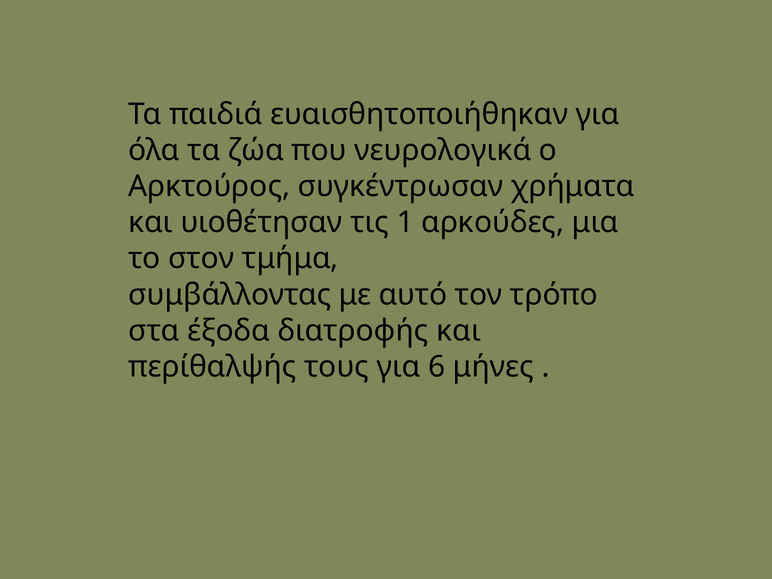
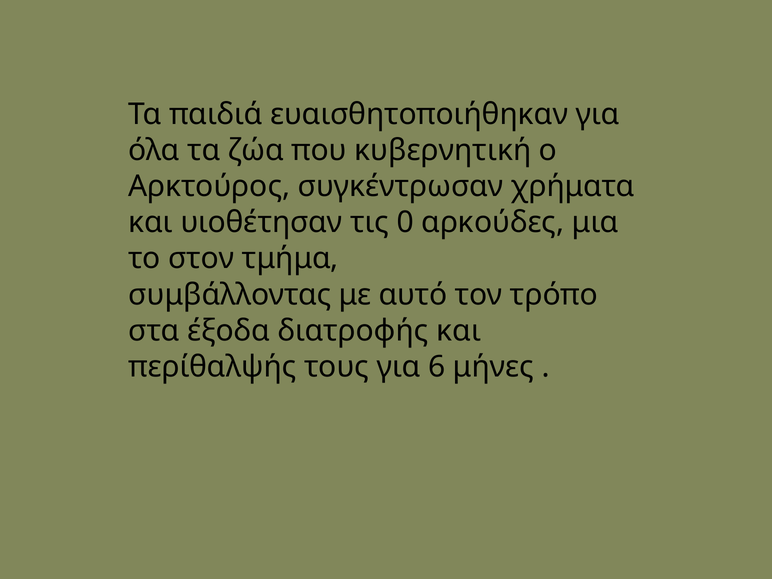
νευρολογικά: νευρολογικά -> κυβερνητική
1: 1 -> 0
